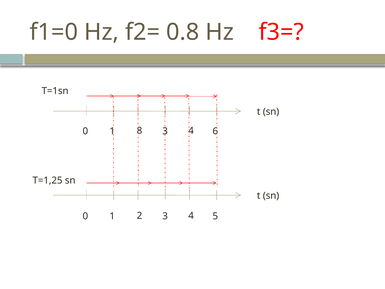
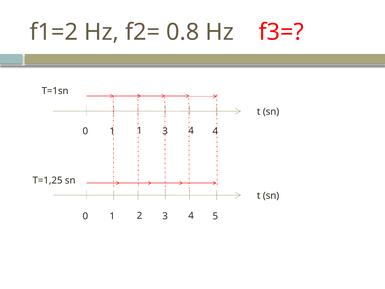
f1=0: f1=0 -> f1=2
1 8: 8 -> 1
4 6: 6 -> 4
